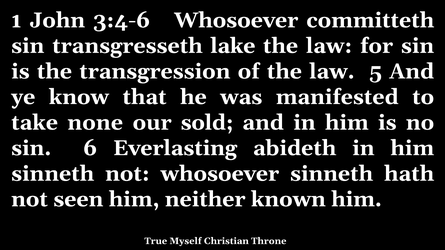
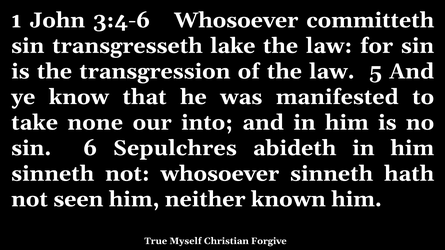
sold: sold -> into
Everlasting: Everlasting -> Sepulchres
Throne: Throne -> Forgive
